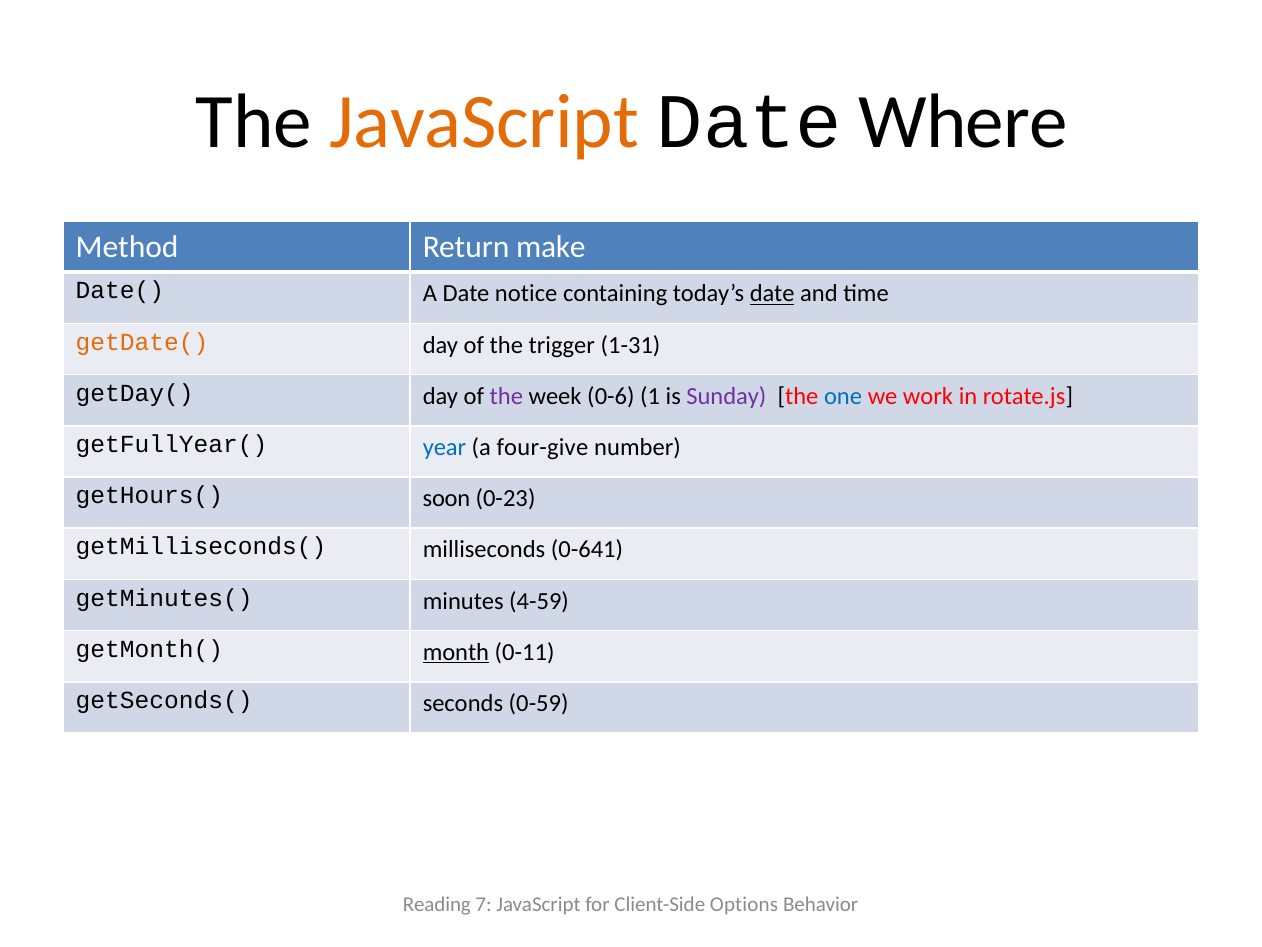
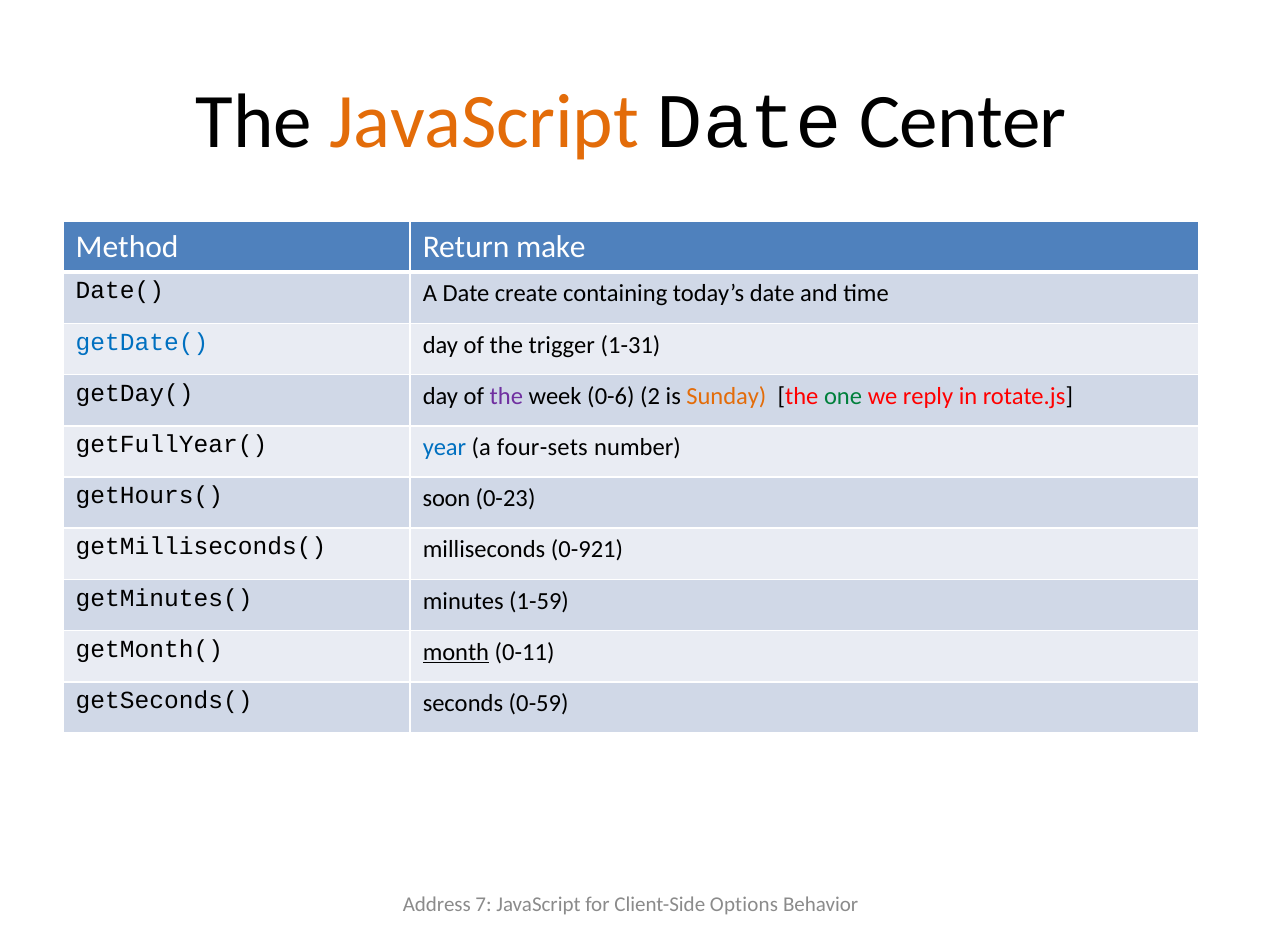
Where: Where -> Center
notice: notice -> create
date at (772, 294) underline: present -> none
getDate( colour: orange -> blue
1: 1 -> 2
Sunday colour: purple -> orange
one colour: blue -> green
work: work -> reply
four-give: four-give -> four-sets
0-641: 0-641 -> 0-921
4-59: 4-59 -> 1-59
Reading: Reading -> Address
